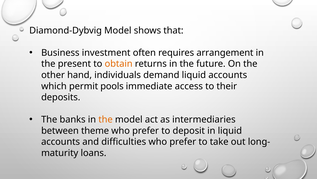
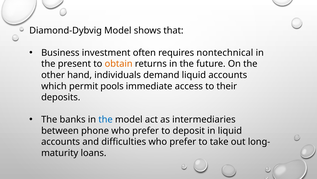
arrangement: arrangement -> nontechnical
the at (106, 119) colour: orange -> blue
theme: theme -> phone
